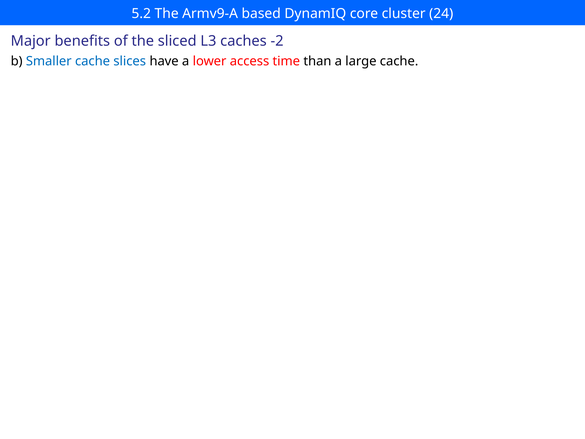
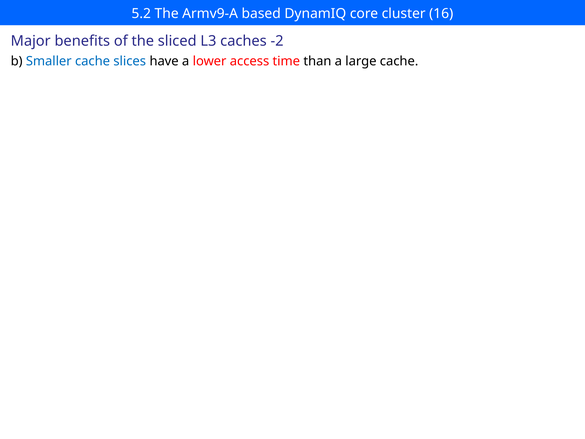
24: 24 -> 16
